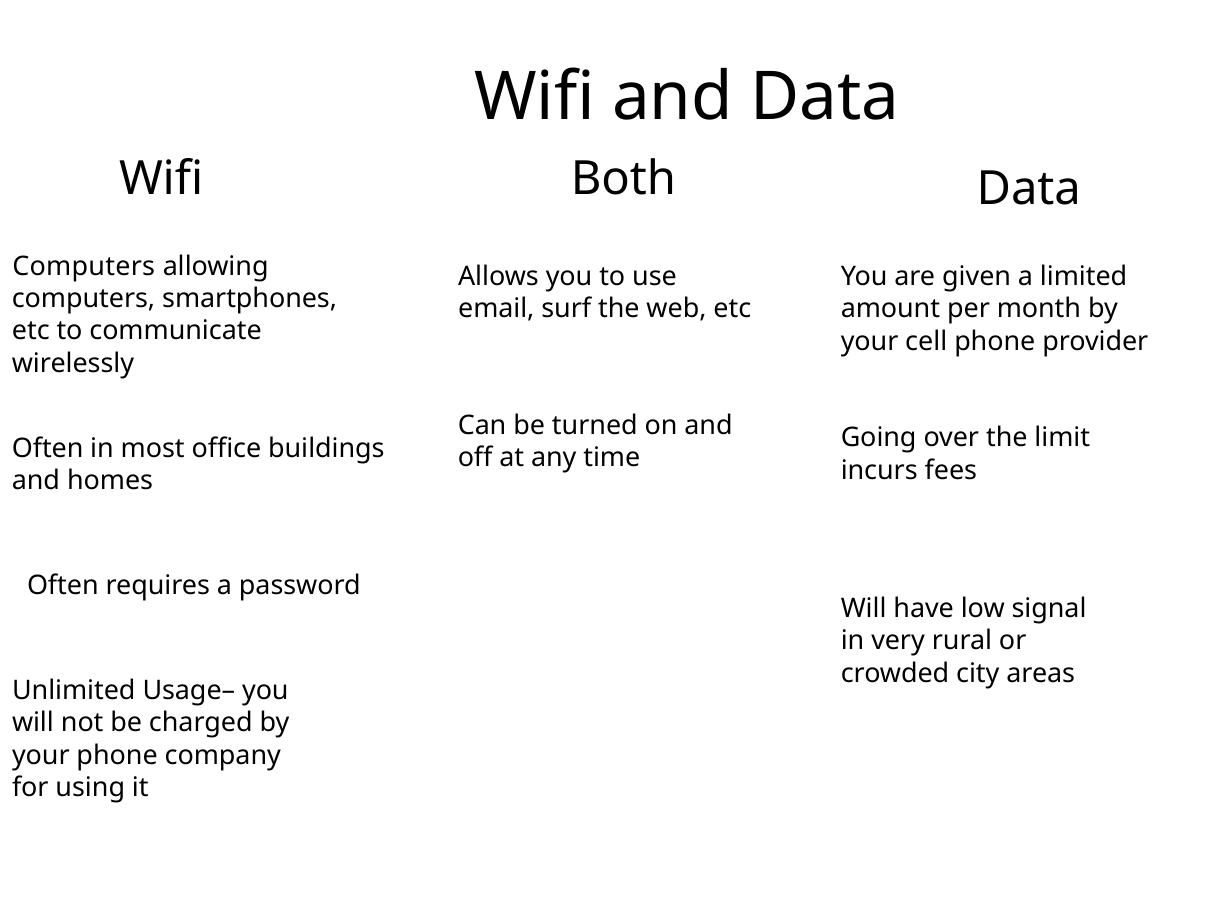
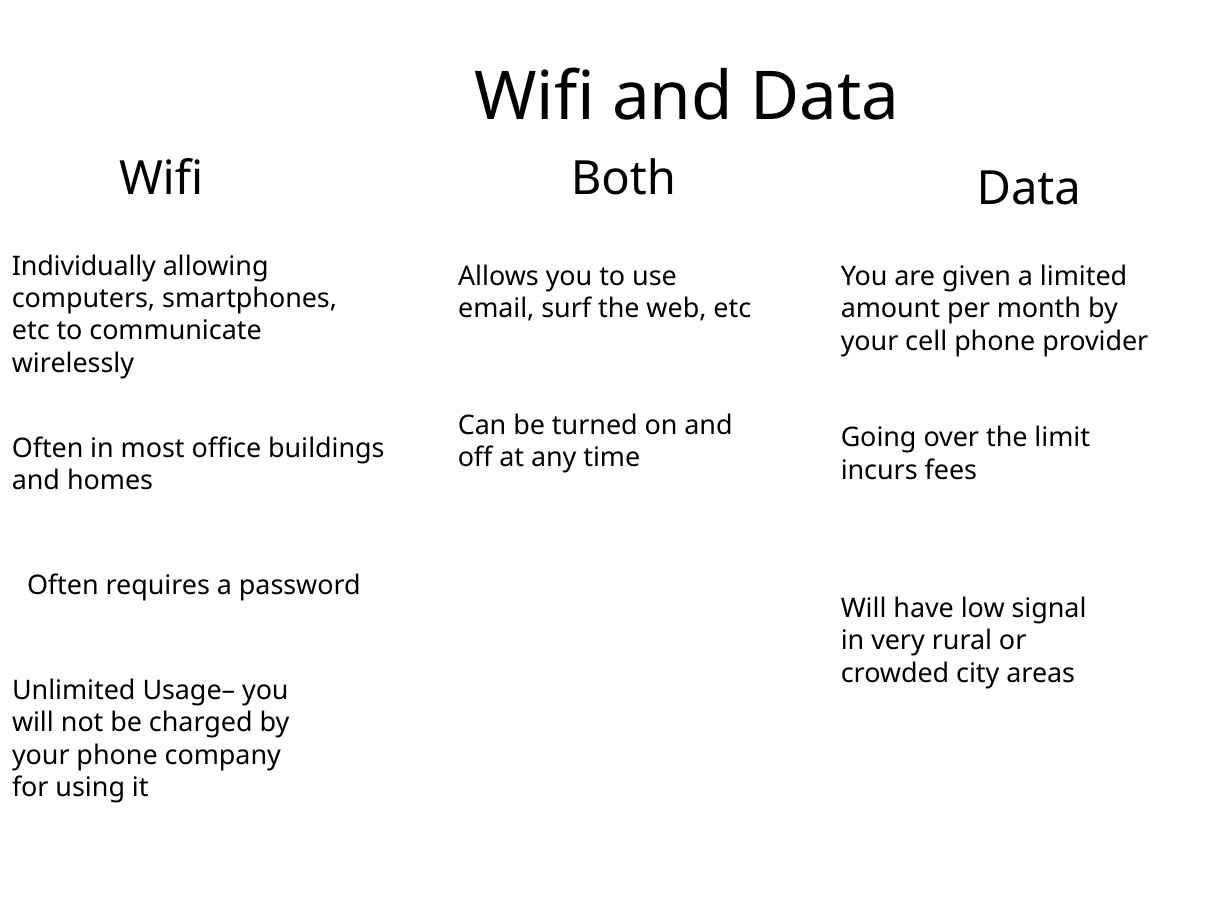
Computers at (84, 267): Computers -> Individually
